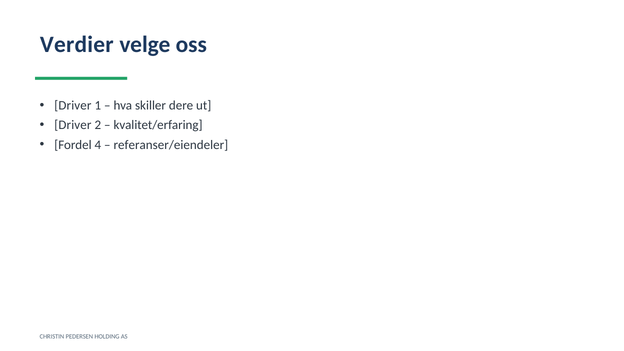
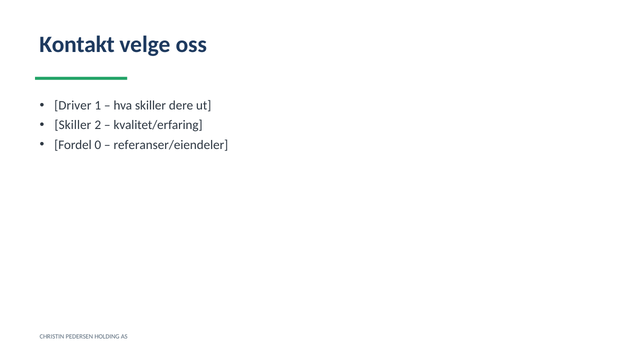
Verdier: Verdier -> Kontakt
Driver at (73, 125): Driver -> Skiller
4: 4 -> 0
